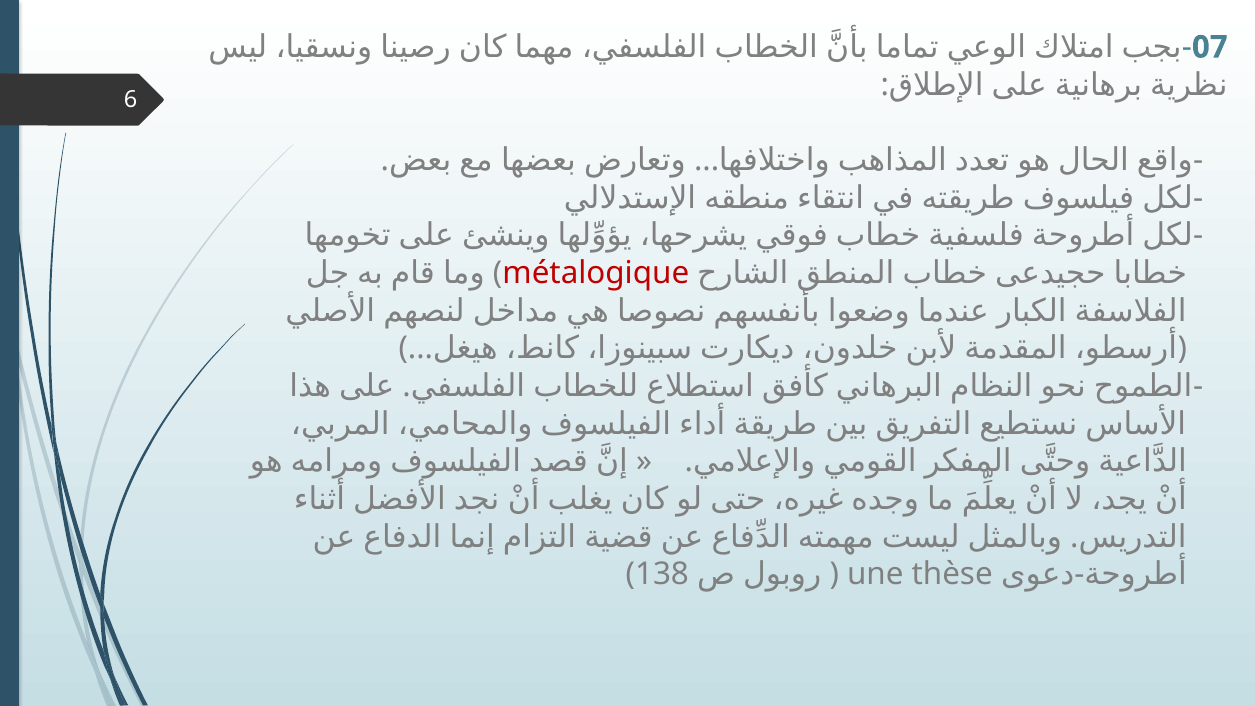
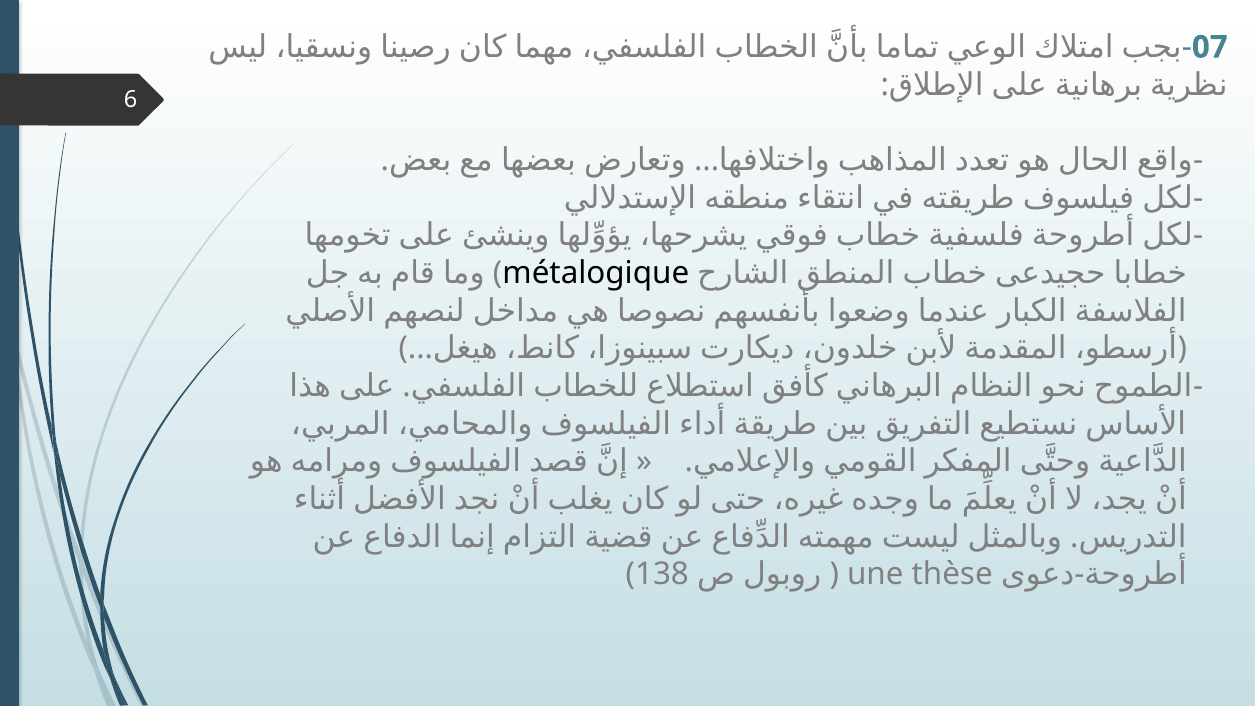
métalogique colour: red -> black
